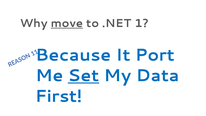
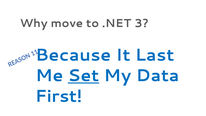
move underline: present -> none
.NET 1: 1 -> 3
Port: Port -> Last
